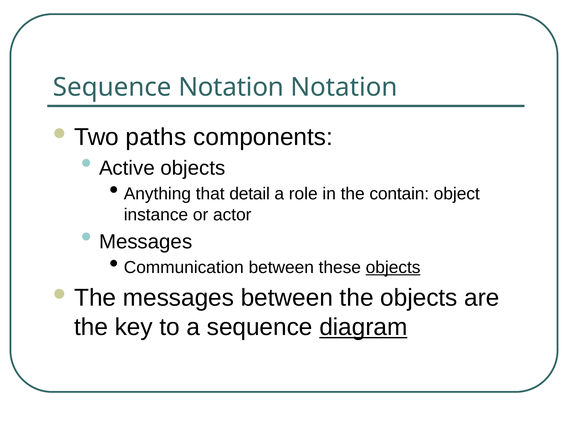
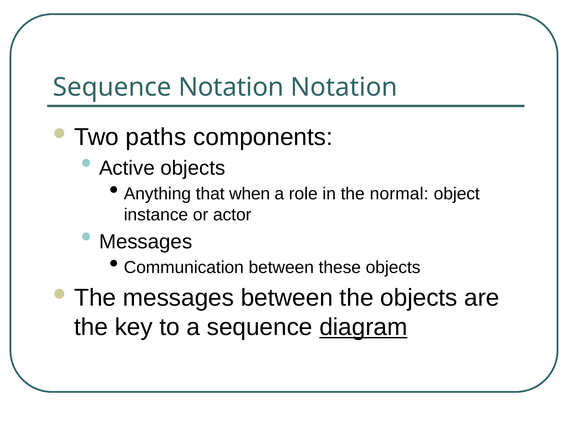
detail: detail -> when
contain: contain -> normal
objects at (393, 268) underline: present -> none
